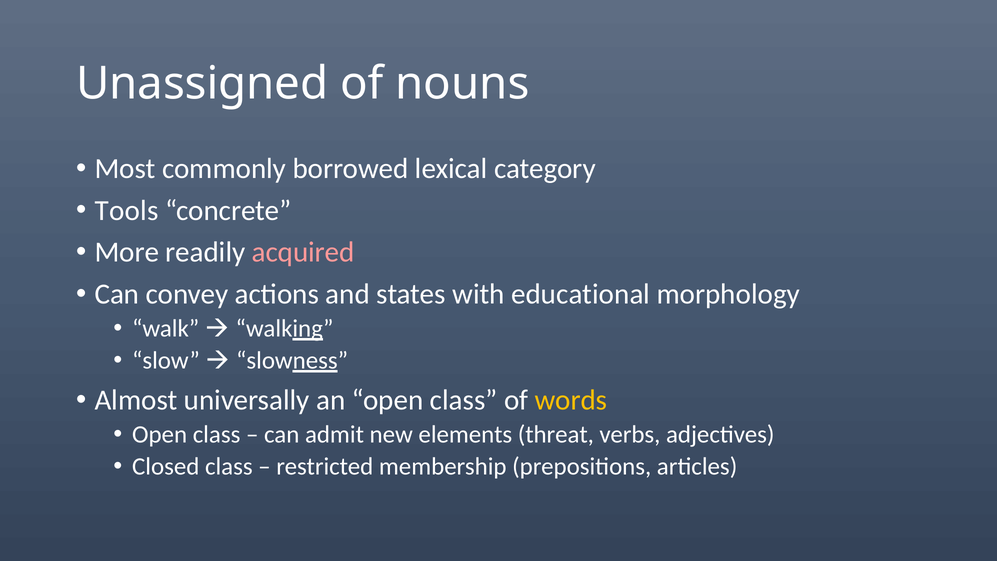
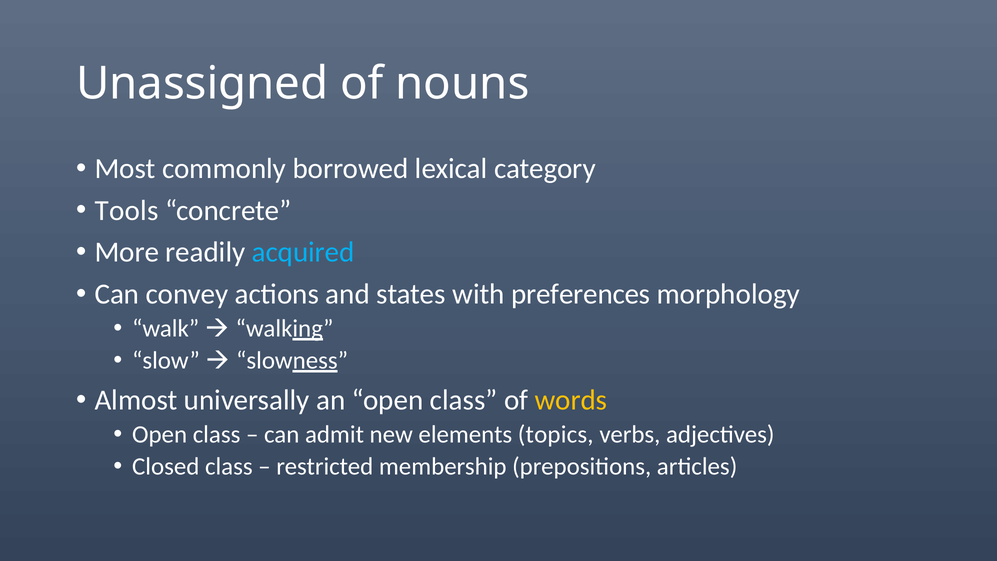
acquired colour: pink -> light blue
educational: educational -> preferences
threat: threat -> topics
